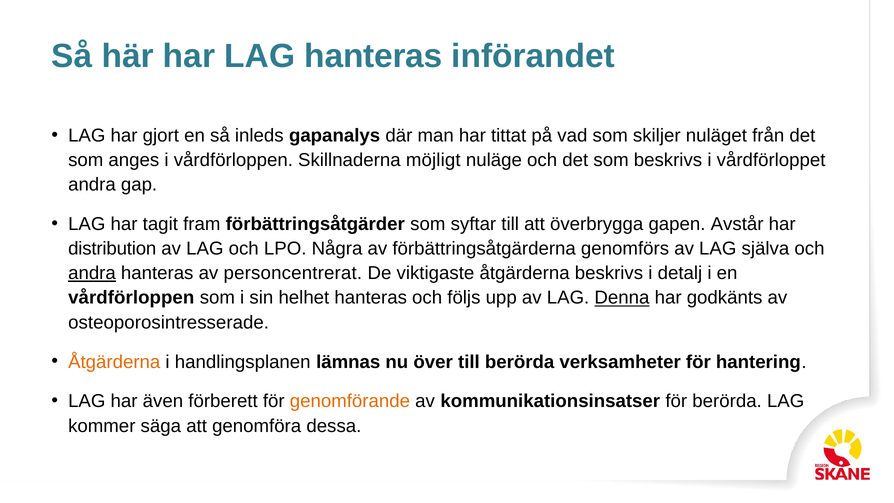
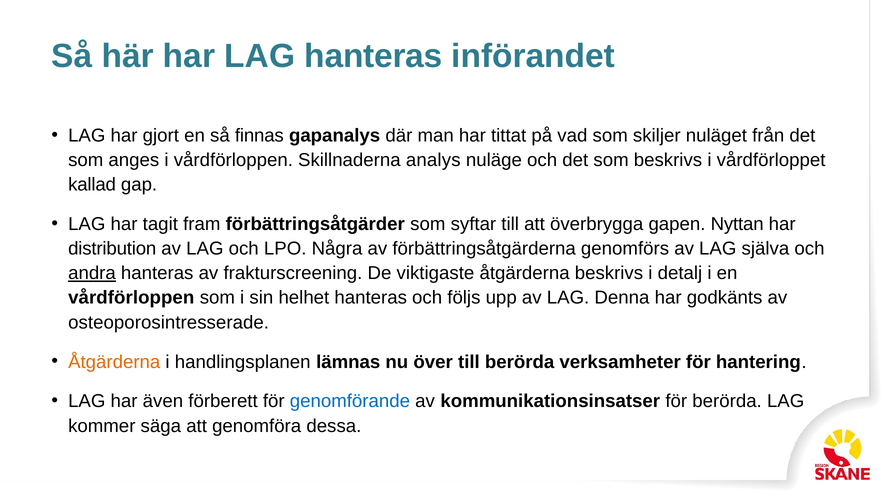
inleds: inleds -> finnas
möjligt: möjligt -> analys
andra at (92, 185): andra -> kallad
Avstår: Avstår -> Nyttan
personcentrerat: personcentrerat -> frakturscreening
Denna underline: present -> none
genomförande colour: orange -> blue
